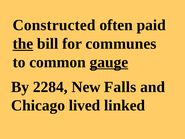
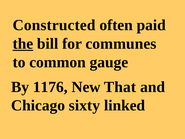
gauge underline: present -> none
2284: 2284 -> 1176
Falls: Falls -> That
lived: lived -> sixty
